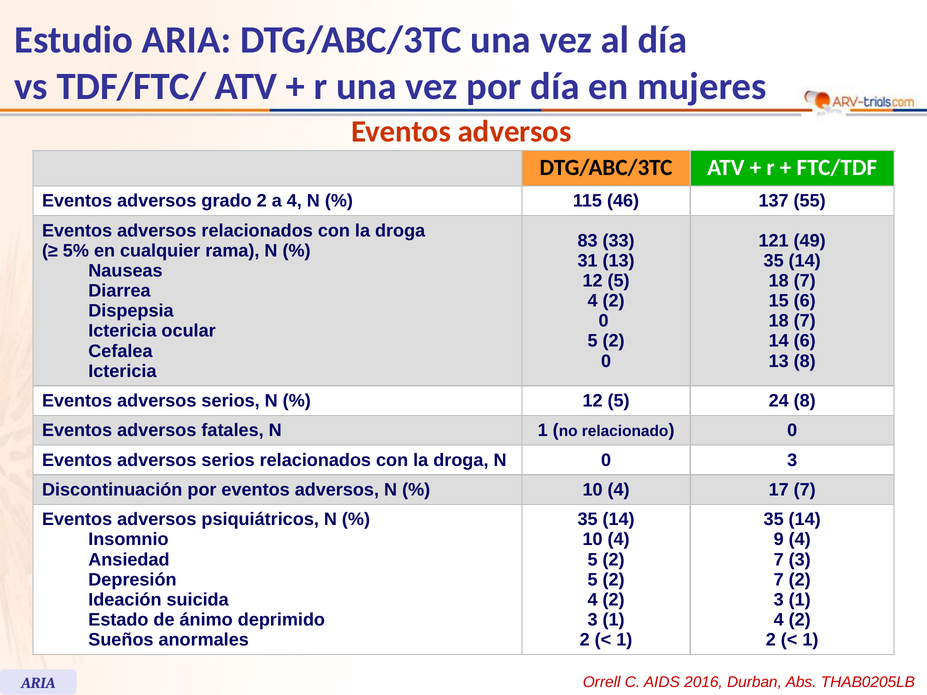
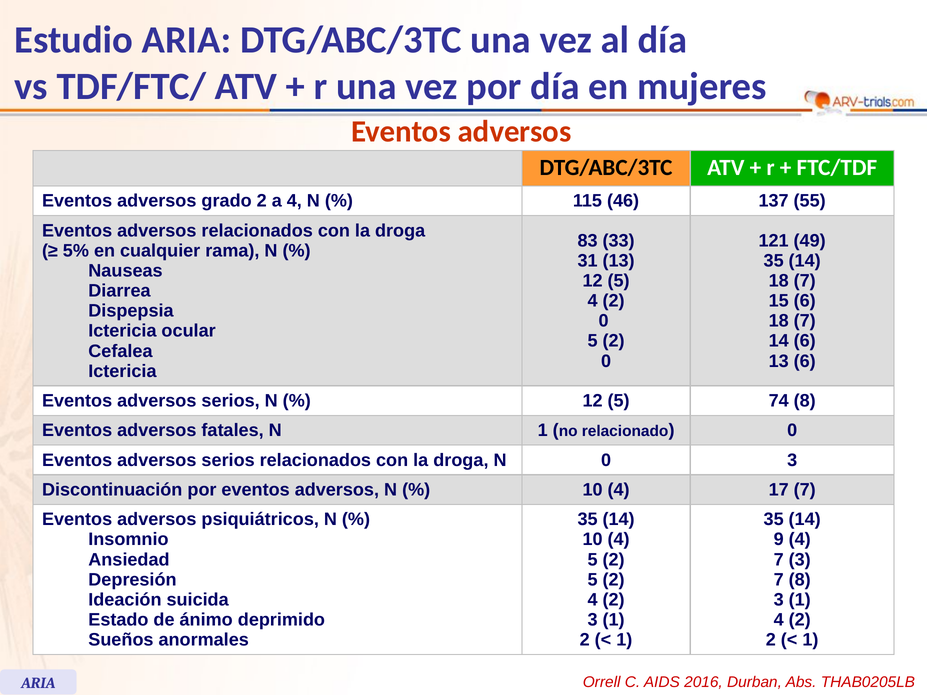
13 8: 8 -> 6
24: 24 -> 74
7 2: 2 -> 8
